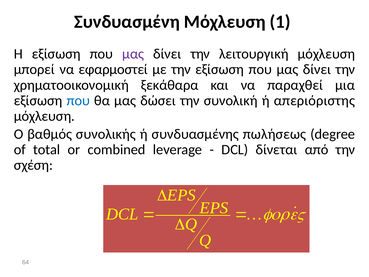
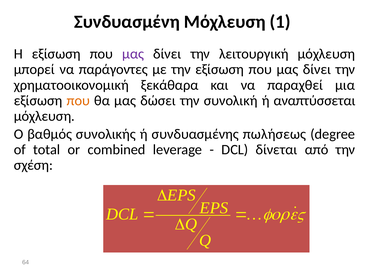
εφαρμοστεί: εφαρμοστεί -> παράγοντες
που at (78, 100) colour: blue -> orange
απεριόριστης: απεριόριστης -> αναπτύσσεται
